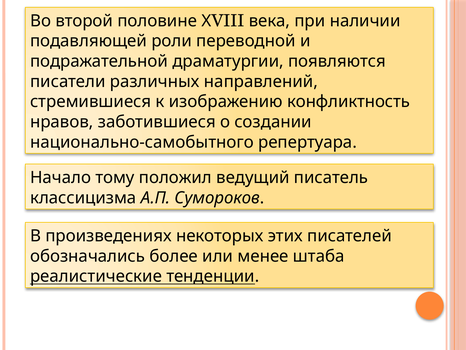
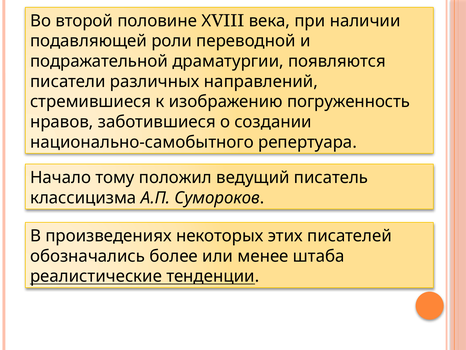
конфликтность: конфликтность -> погруженность
